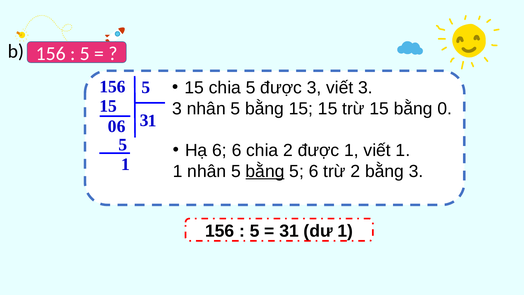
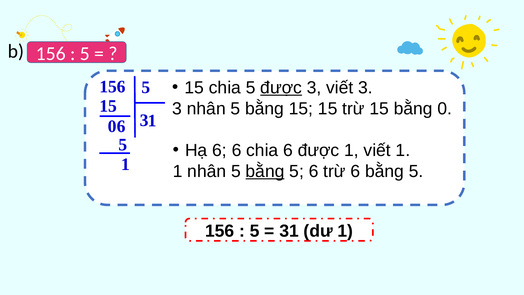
được at (281, 88) underline: none -> present
chia 2: 2 -> 6
trừ 2: 2 -> 6
3 at (416, 171): 3 -> 5
